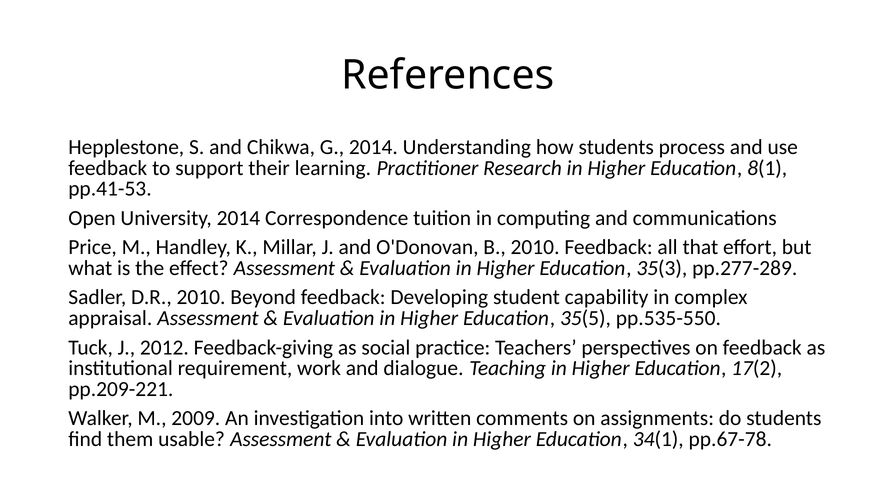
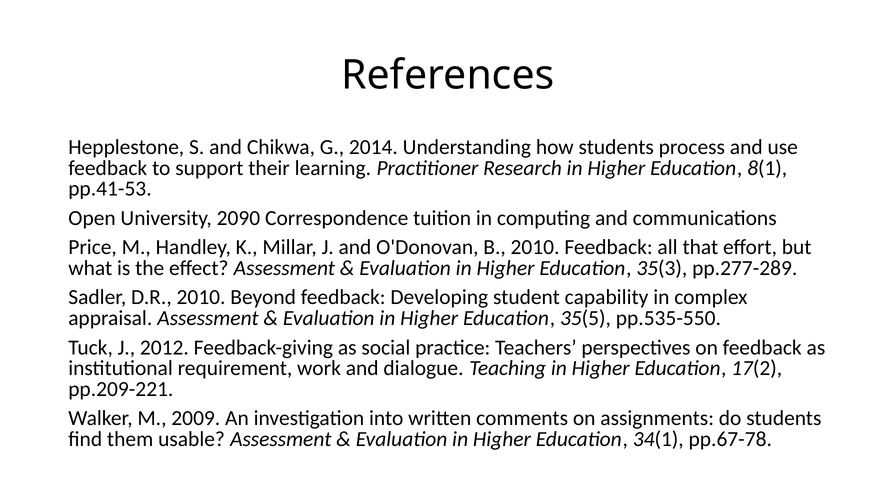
University 2014: 2014 -> 2090
